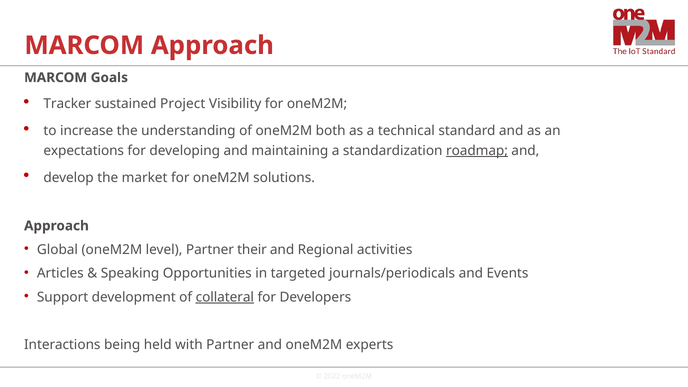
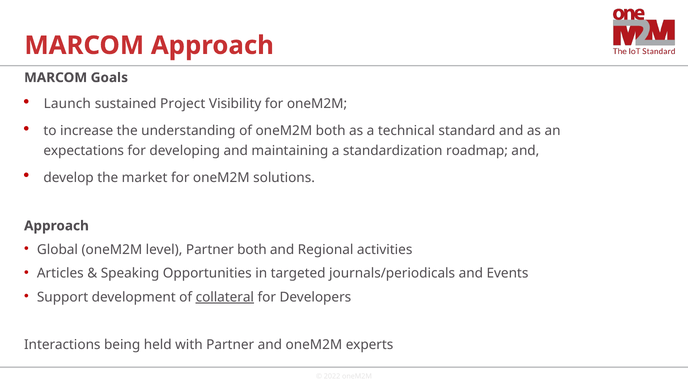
Tracker: Tracker -> Launch
roadmap underline: present -> none
Partner their: their -> both
